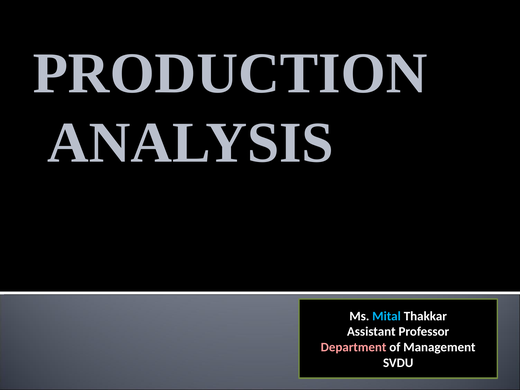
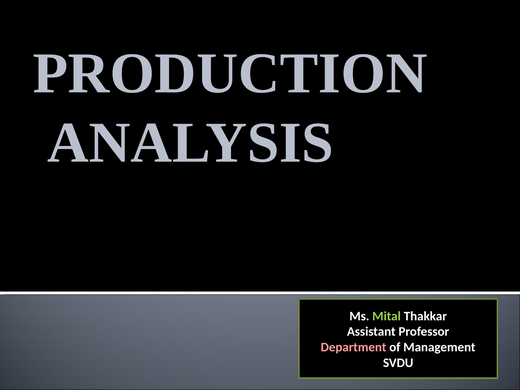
Mital colour: light blue -> light green
